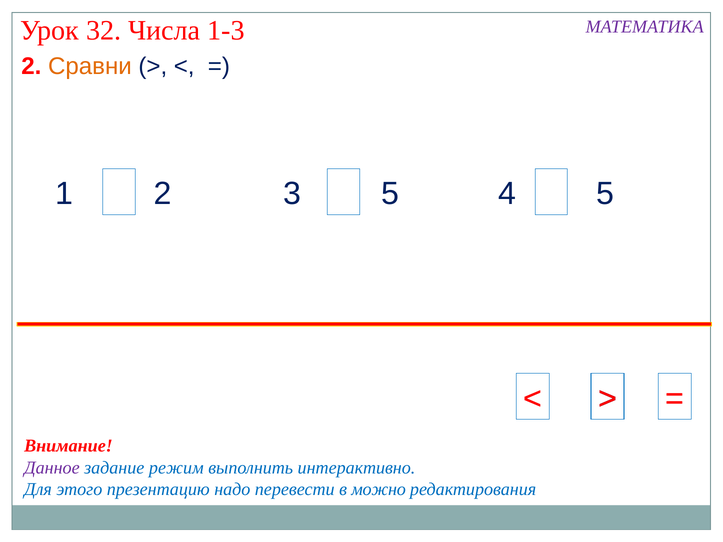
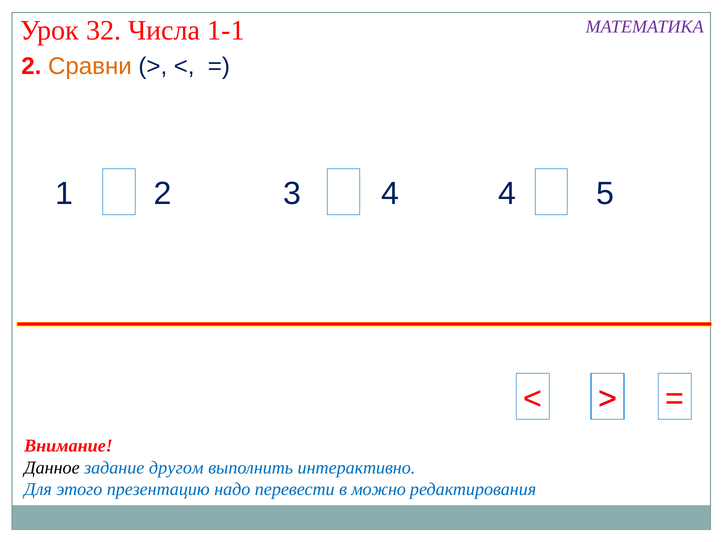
1-3: 1-3 -> 1-1
3 5: 5 -> 4
Данное colour: purple -> black
режим: режим -> другом
